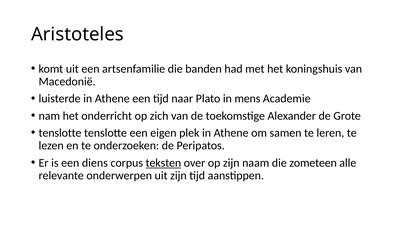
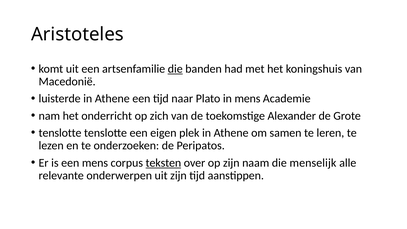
die at (175, 69) underline: none -> present
een diens: diens -> mens
zometeen: zometeen -> menselijk
